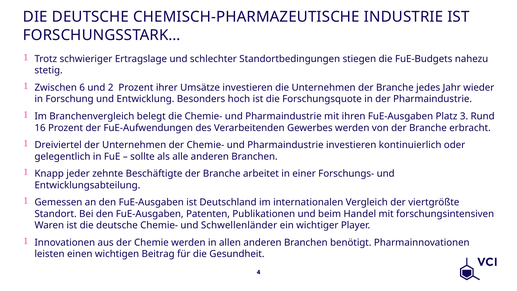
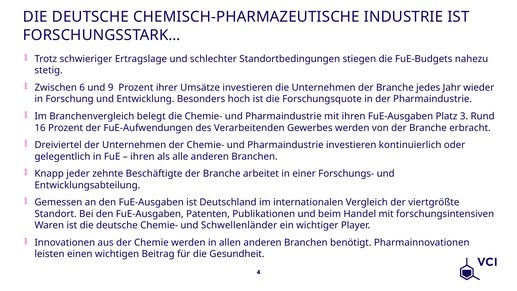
2: 2 -> 9
sollte at (142, 156): sollte -> ihren
